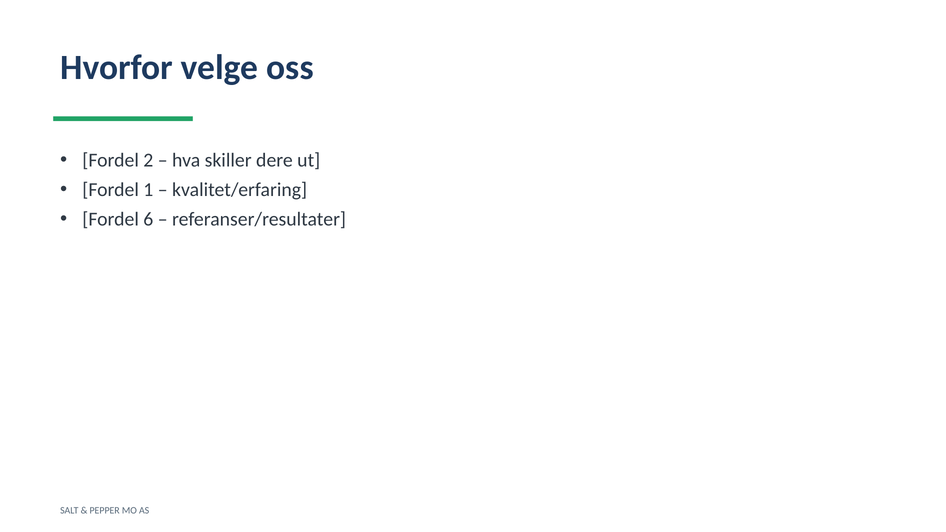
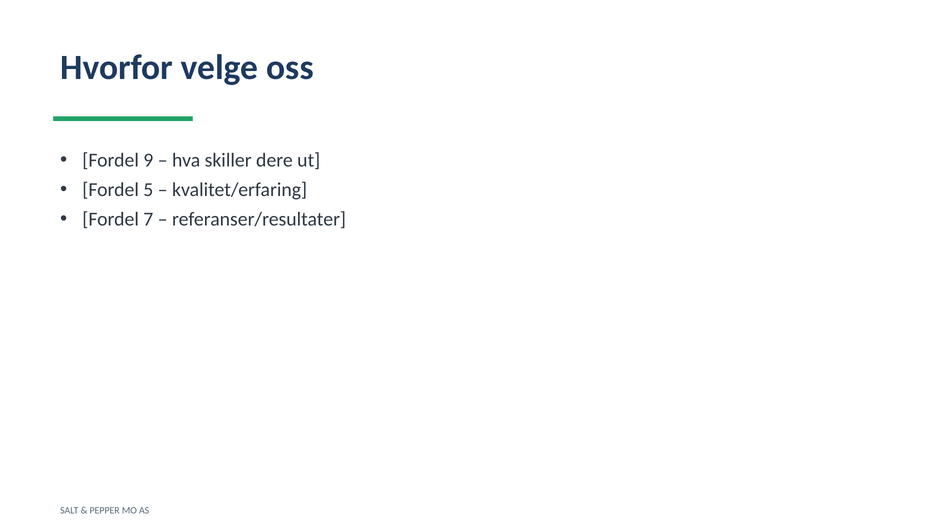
2: 2 -> 9
1: 1 -> 5
6: 6 -> 7
